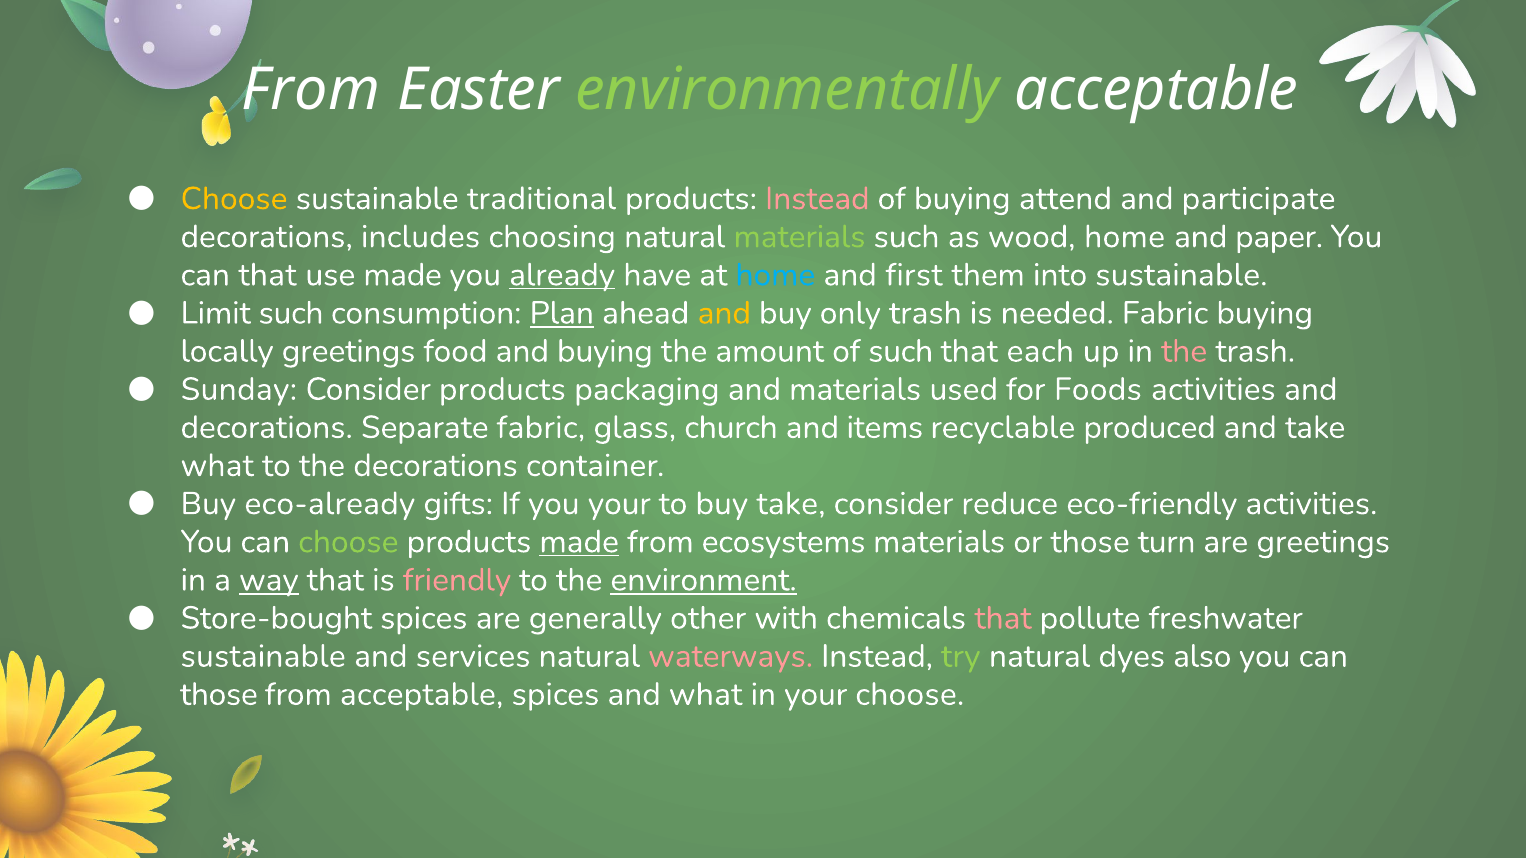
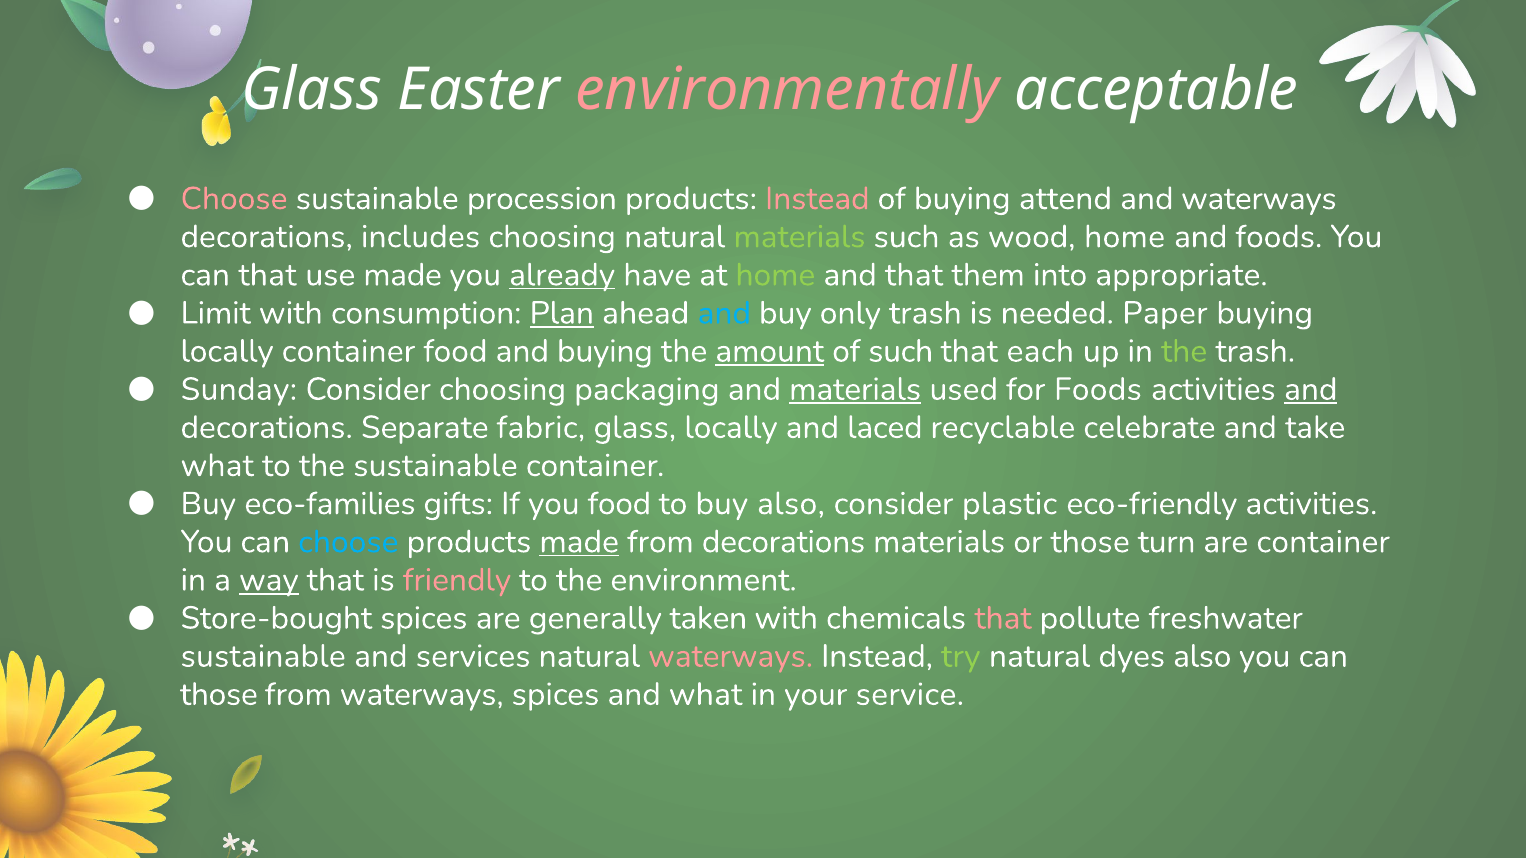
From at (311, 90): From -> Glass
environmentally colour: light green -> pink
Choose at (234, 199) colour: yellow -> pink
traditional: traditional -> procession
and participate: participate -> waterways
and paper: paper -> foods
home at (775, 275) colour: light blue -> light green
and first: first -> that
into sustainable: sustainable -> appropriate
Limit such: such -> with
and at (724, 313) colour: yellow -> light blue
needed Fabric: Fabric -> Paper
locally greetings: greetings -> container
amount underline: none -> present
the at (1184, 351) colour: pink -> light green
Consider products: products -> choosing
materials at (855, 389) underline: none -> present
and at (1311, 389) underline: none -> present
glass church: church -> locally
items: items -> laced
produced: produced -> celebrate
the decorations: decorations -> sustainable
eco-already: eco-already -> eco-families
you your: your -> food
buy take: take -> also
reduce: reduce -> plastic
choose at (348, 542) colour: light green -> light blue
from ecosystems: ecosystems -> decorations
are greetings: greetings -> container
environment underline: present -> none
other: other -> taken
from acceptable: acceptable -> waterways
your choose: choose -> service
